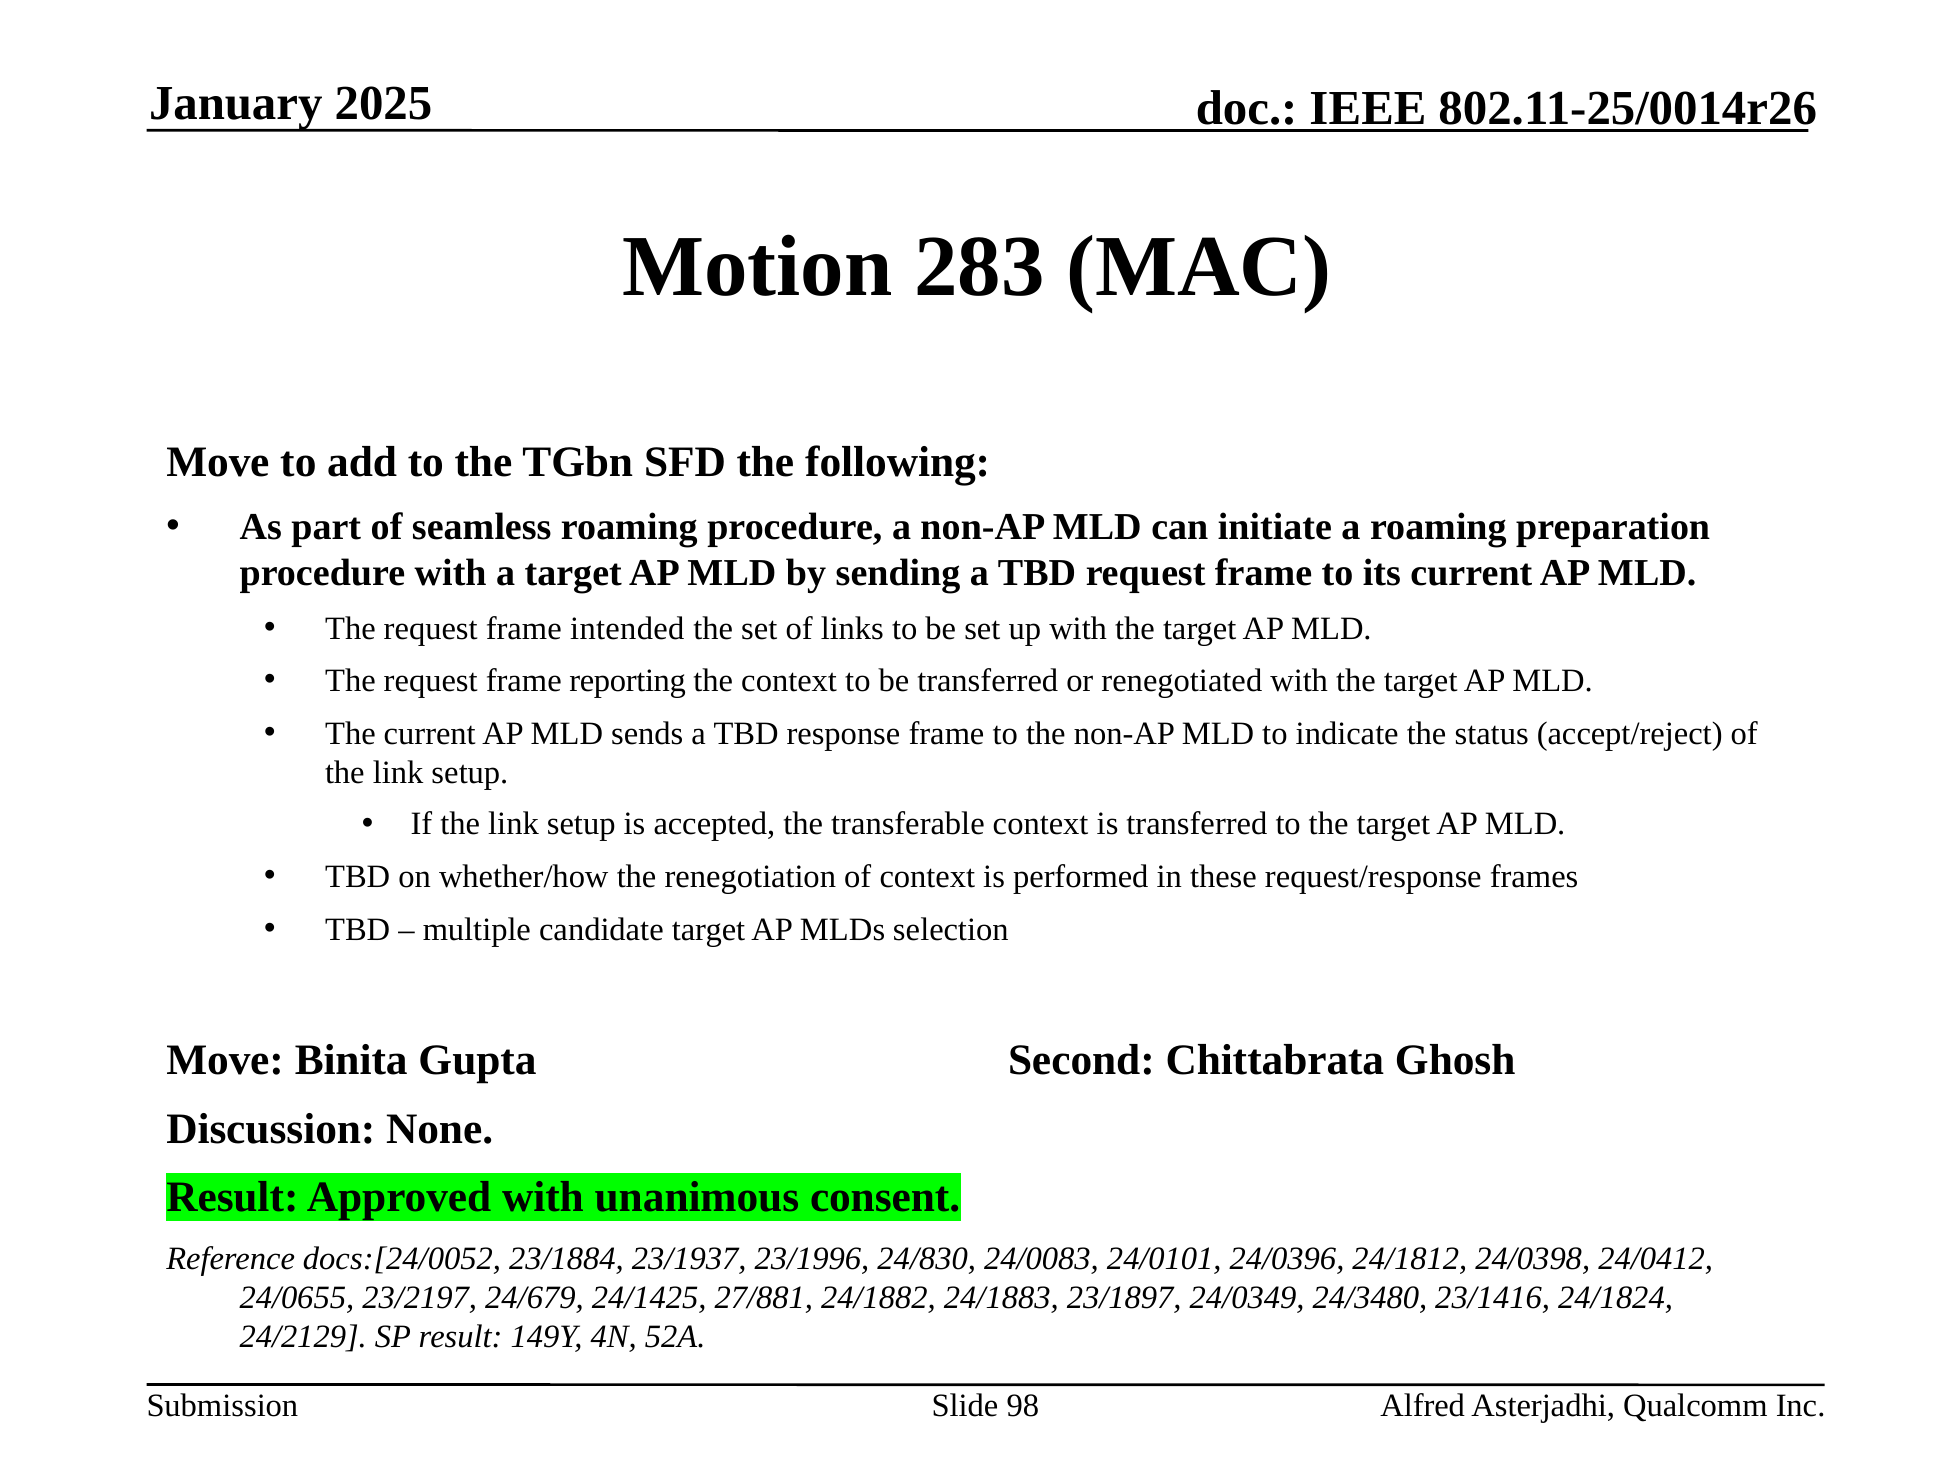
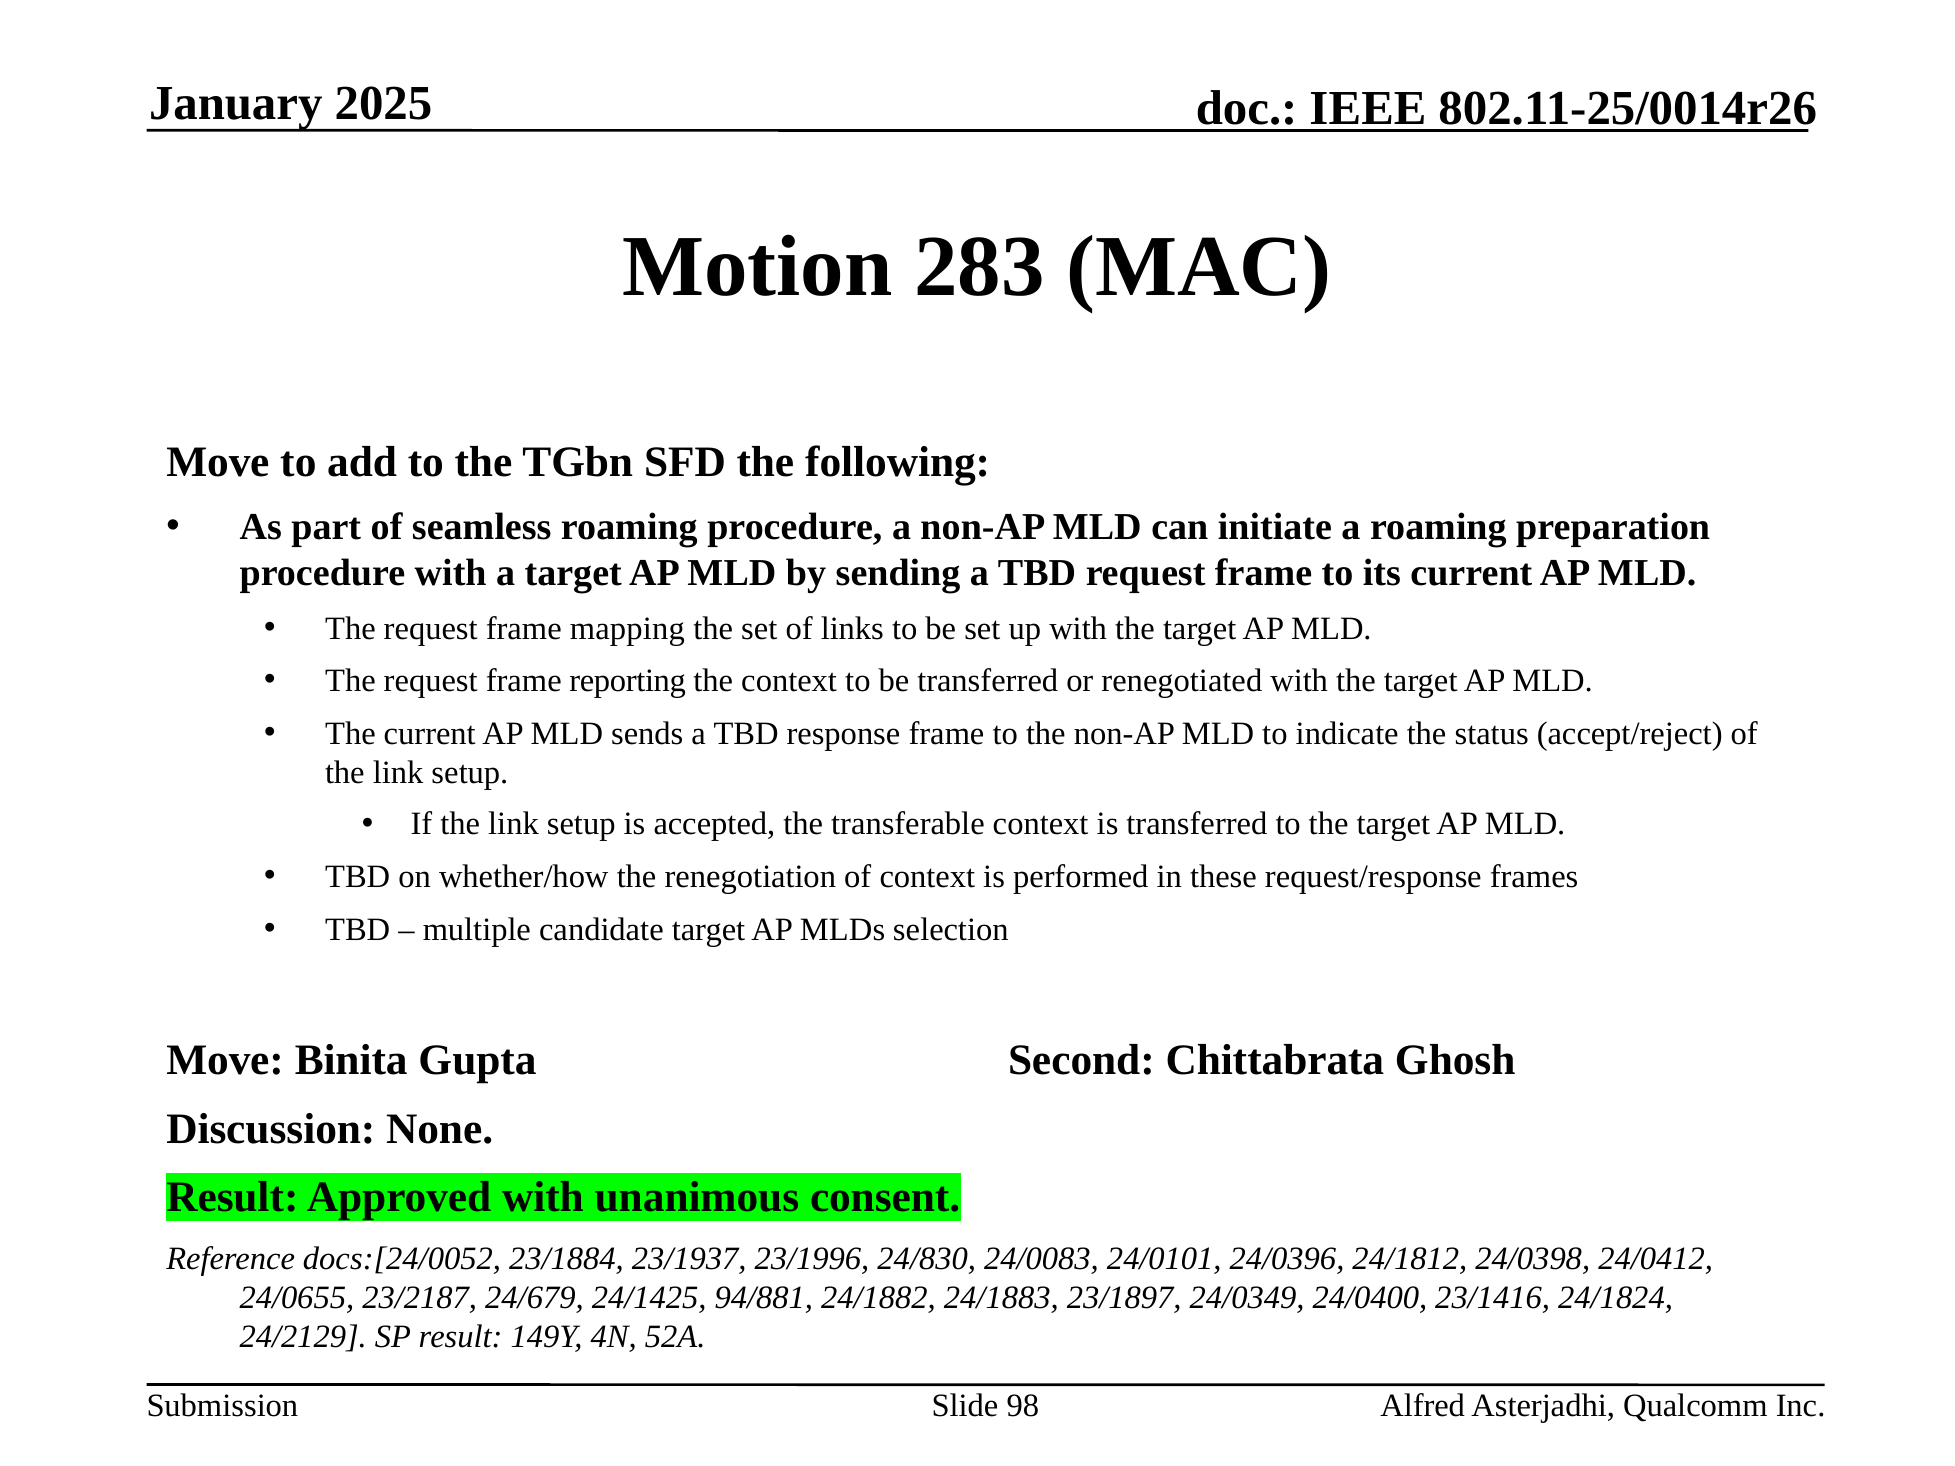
intended: intended -> mapping
23/2197: 23/2197 -> 23/2187
27/881: 27/881 -> 94/881
24/3480: 24/3480 -> 24/0400
